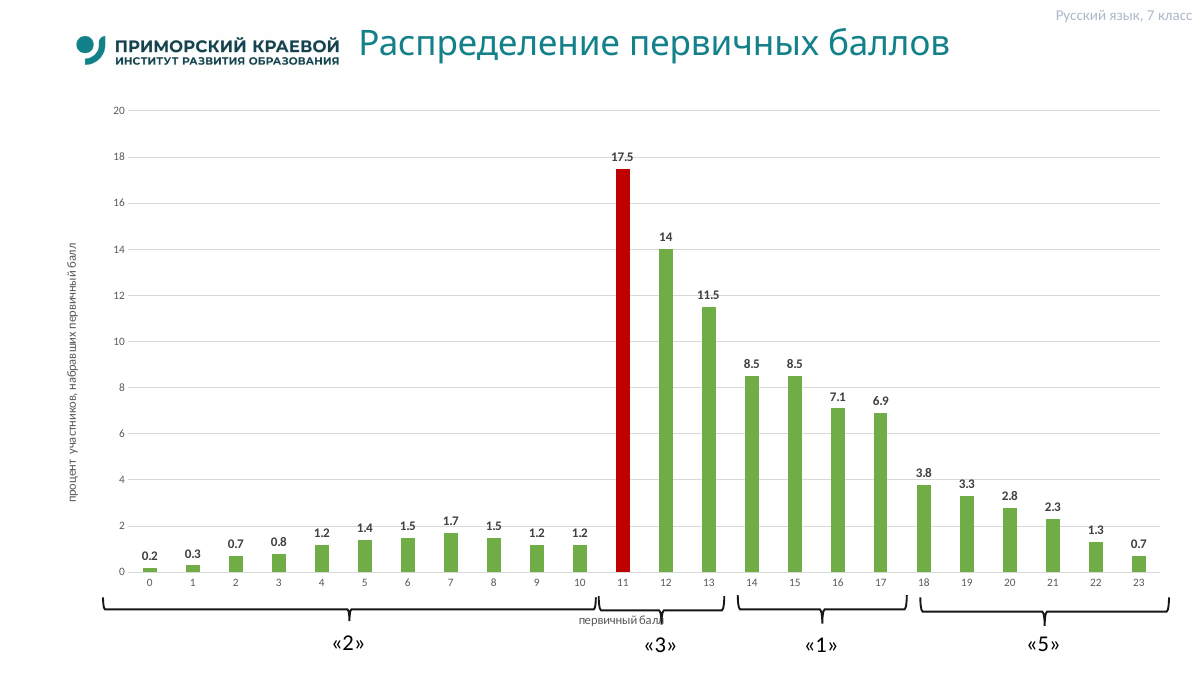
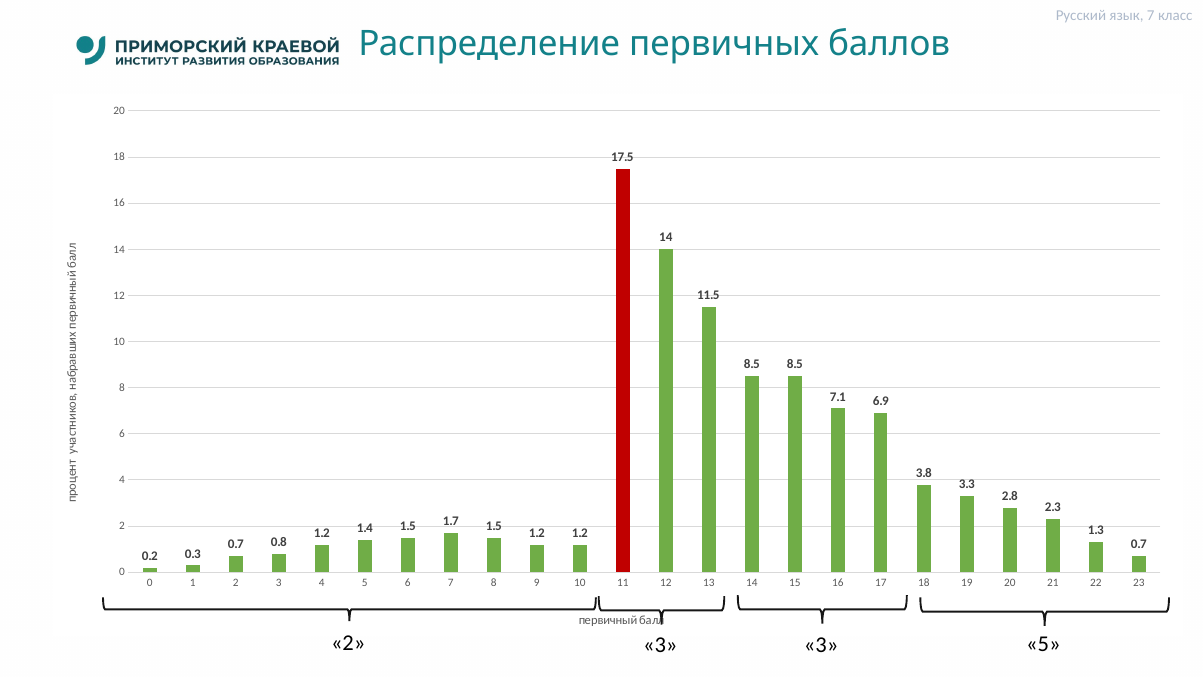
3 1: 1 -> 3
